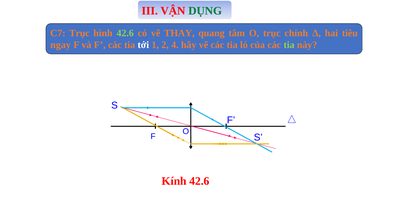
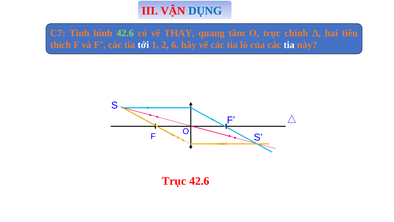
DỤNG colour: green -> blue
C7 Trục: Trục -> Tinh
ngay: ngay -> thích
4: 4 -> 6
tia at (289, 45) colour: light green -> white
Kính at (174, 181): Kính -> Trục
